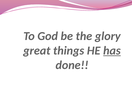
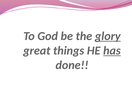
glory underline: none -> present
